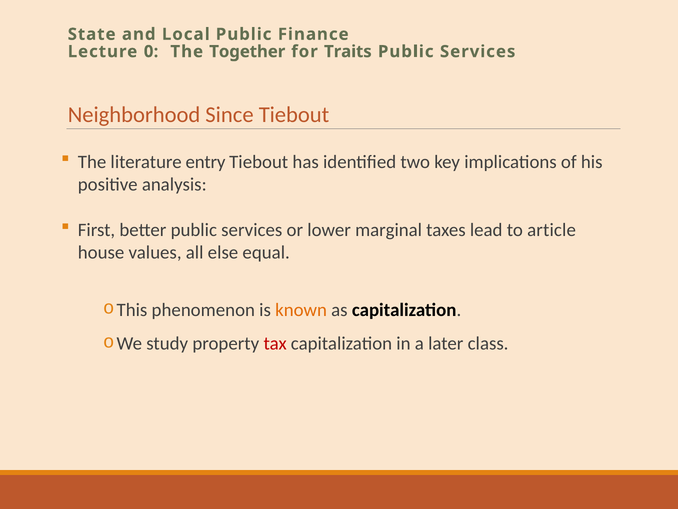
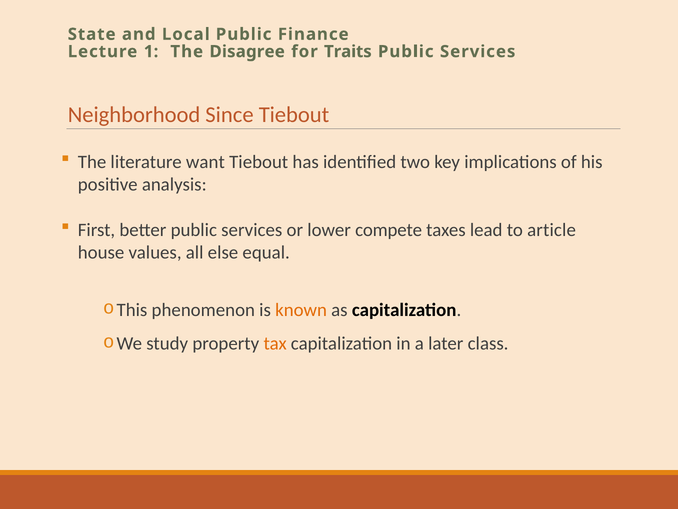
0: 0 -> 1
Together: Together -> Disagree
entry: entry -> want
marginal: marginal -> compete
tax colour: red -> orange
